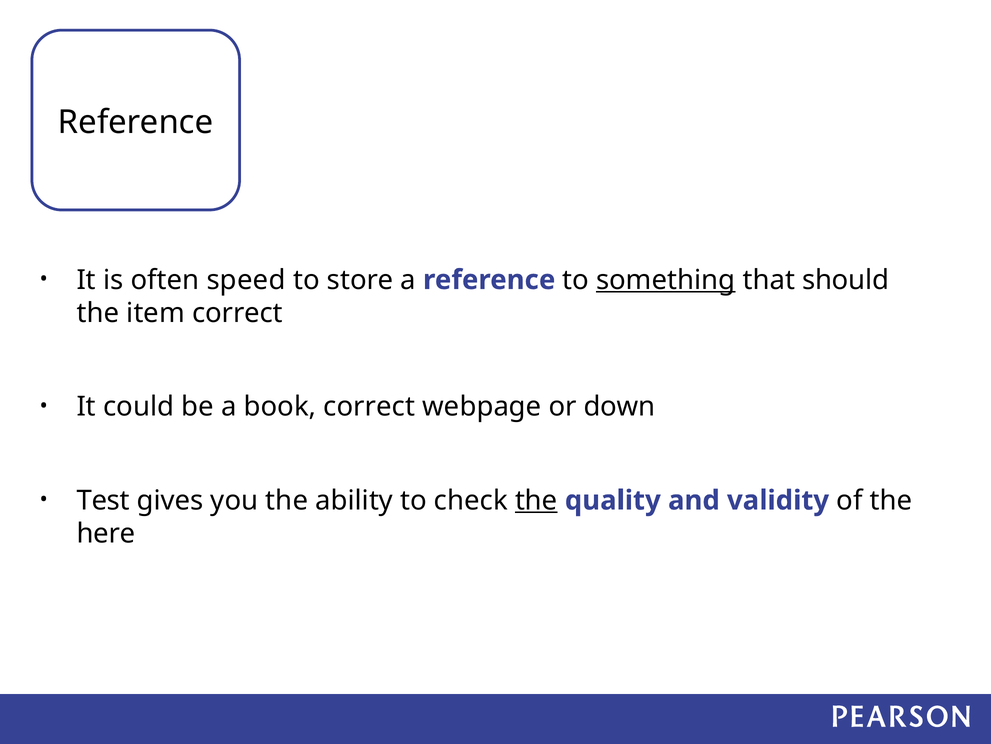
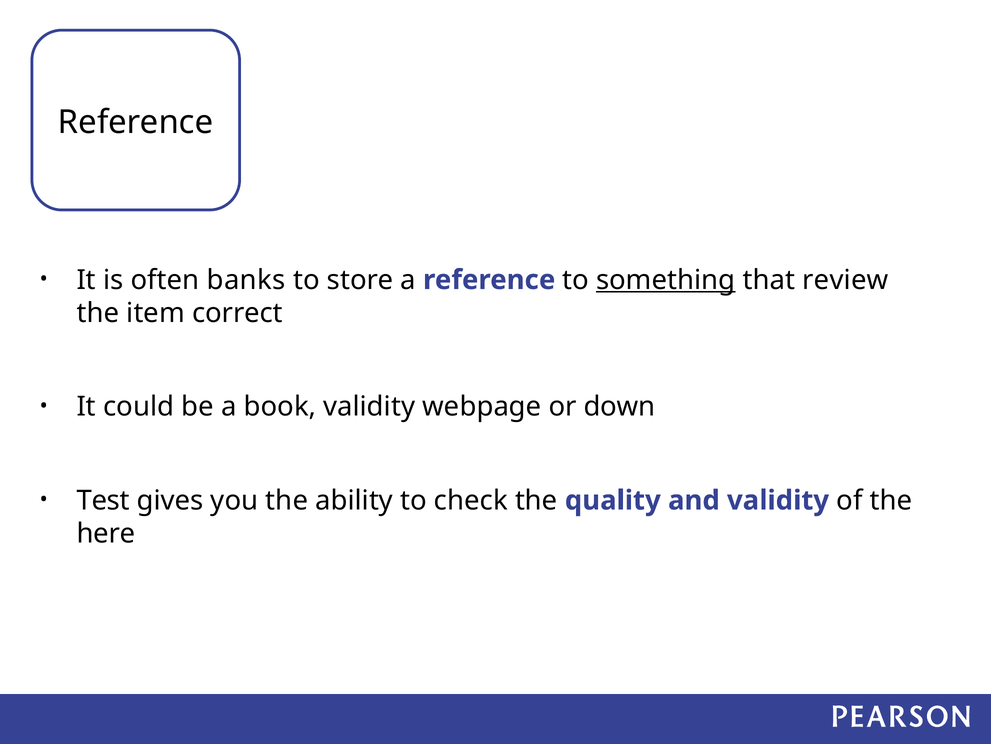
speed: speed -> banks
should: should -> review
book correct: correct -> validity
the at (536, 500) underline: present -> none
